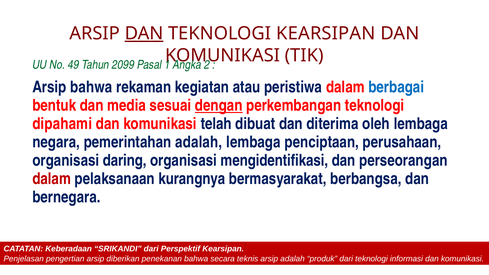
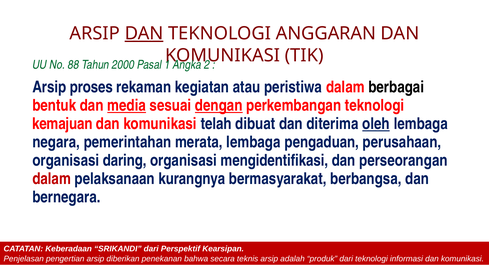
TEKNOLOGI KEARSIPAN: KEARSIPAN -> ANGGARAN
49: 49 -> 88
2099: 2099 -> 2000
Arsip bahwa: bahwa -> proses
berbagai colour: blue -> black
media underline: none -> present
dipahami: dipahami -> kemajuan
oleh underline: none -> present
pemerintahan adalah: adalah -> merata
penciptaan: penciptaan -> pengaduan
